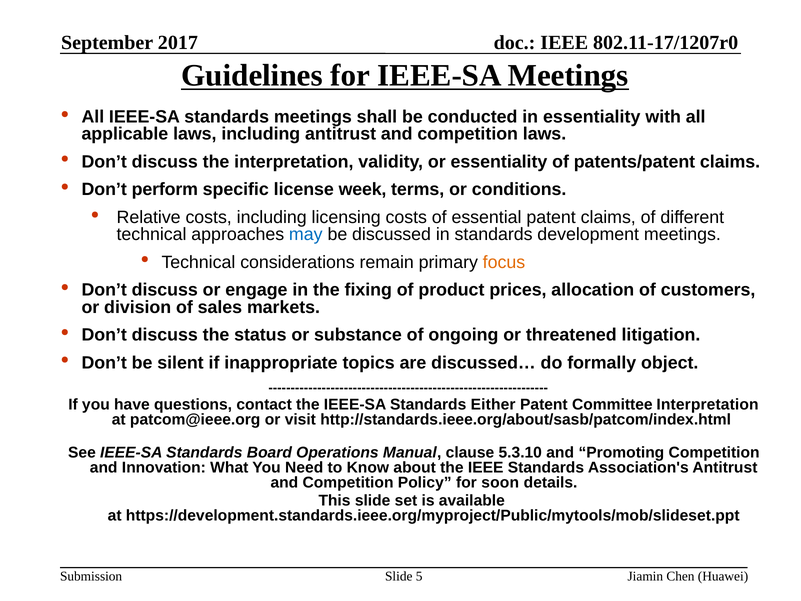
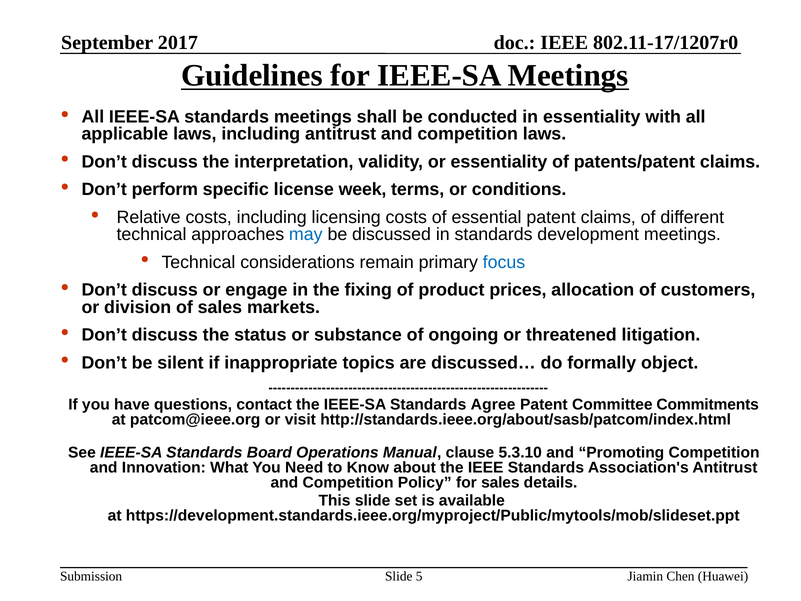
focus colour: orange -> blue
Either: Either -> Agree
Committee Interpretation: Interpretation -> Commitments
for soon: soon -> sales
